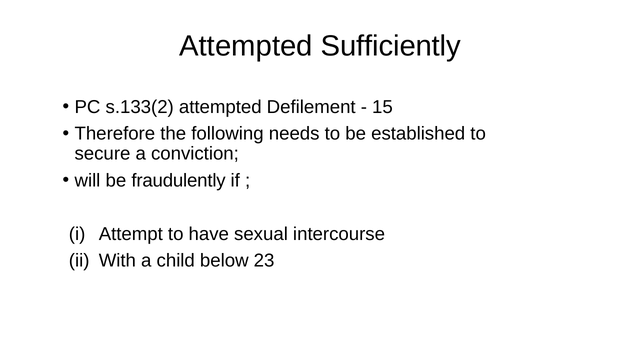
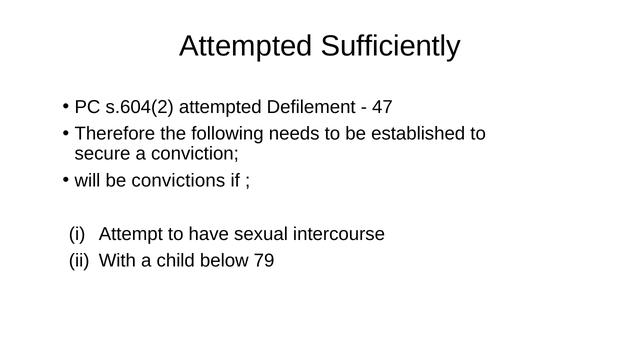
s.133(2: s.133(2 -> s.604(2
15: 15 -> 47
fraudulently: fraudulently -> convictions
23: 23 -> 79
